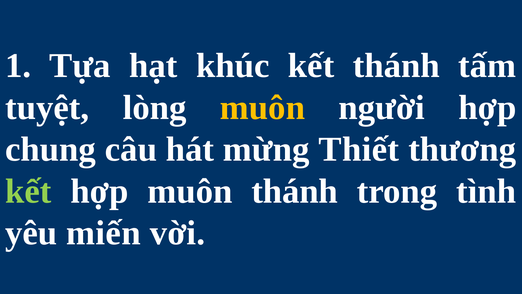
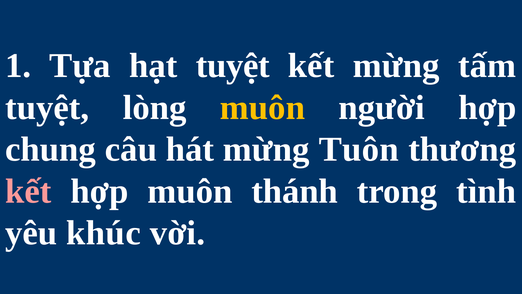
hạt khúc: khúc -> tuyệt
kết thánh: thánh -> mừng
Thiết: Thiết -> Tuôn
kết at (28, 191) colour: light green -> pink
miến: miến -> khúc
